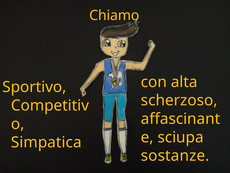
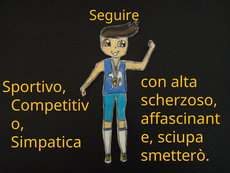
Chiamo: Chiamo -> Seguire
sostanze: sostanze -> smetterò
